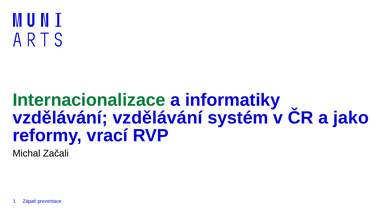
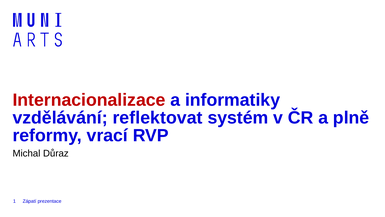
Internacionalizace colour: green -> red
vzdělávání vzdělávání: vzdělávání -> reflektovat
jako: jako -> plně
Začali: Začali -> Důraz
